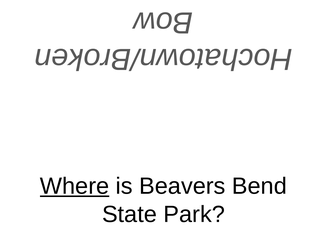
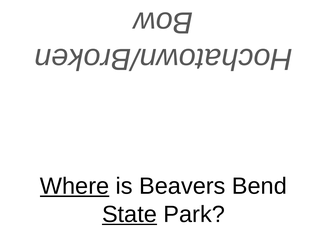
State underline: none -> present
